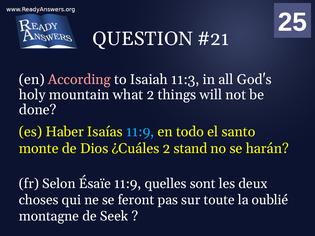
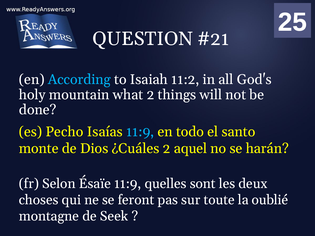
According colour: pink -> light blue
11:3: 11:3 -> 11:2
Haber: Haber -> Pecho
stand: stand -> aquel
